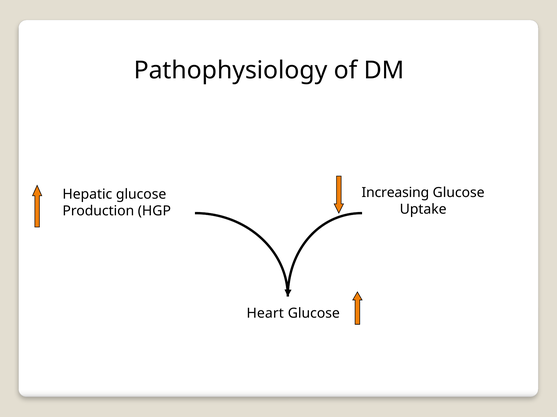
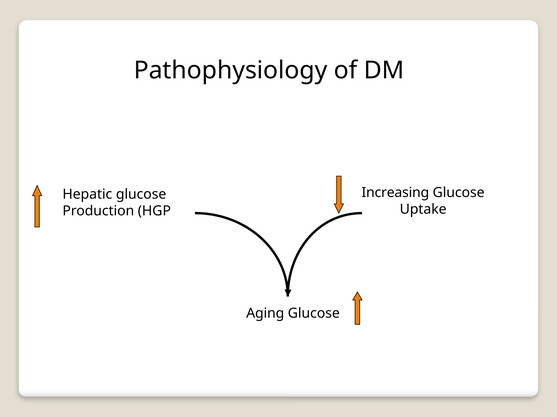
Heart: Heart -> Aging
